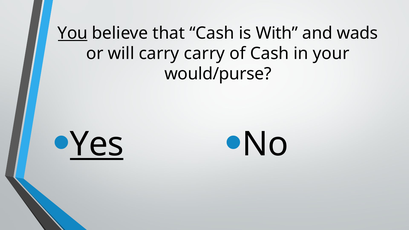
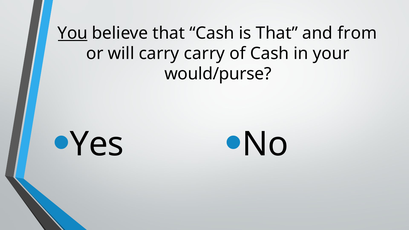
is With: With -> That
wads: wads -> from
Yes underline: present -> none
